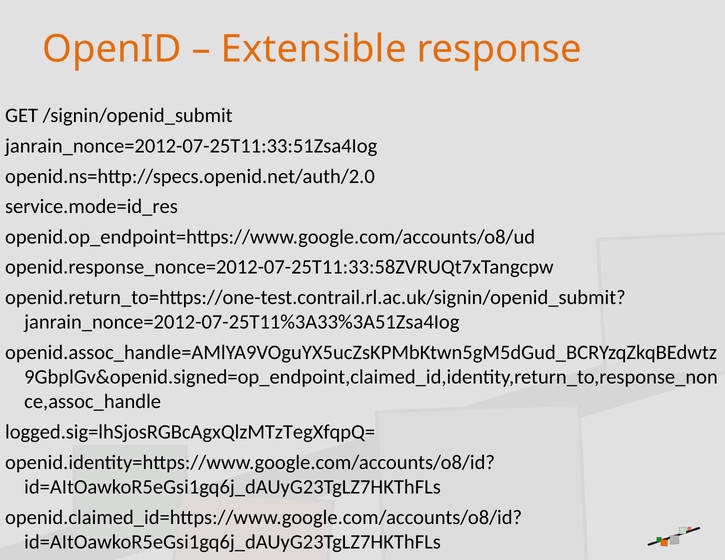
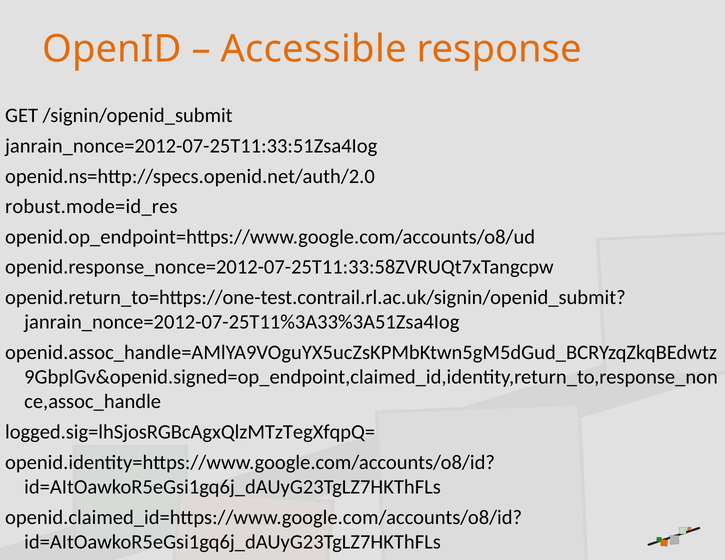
Extensible: Extensible -> Accessible
service.mode=id_res: service.mode=id_res -> robust.mode=id_res
